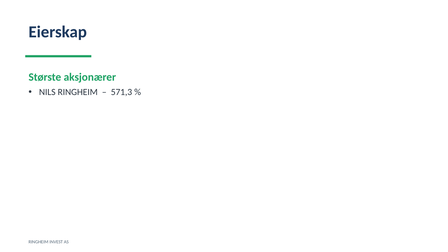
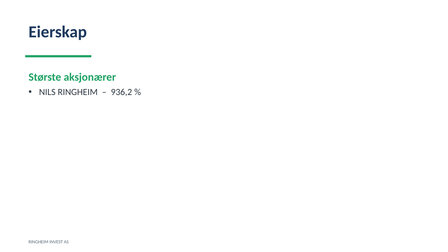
571,3: 571,3 -> 936,2
